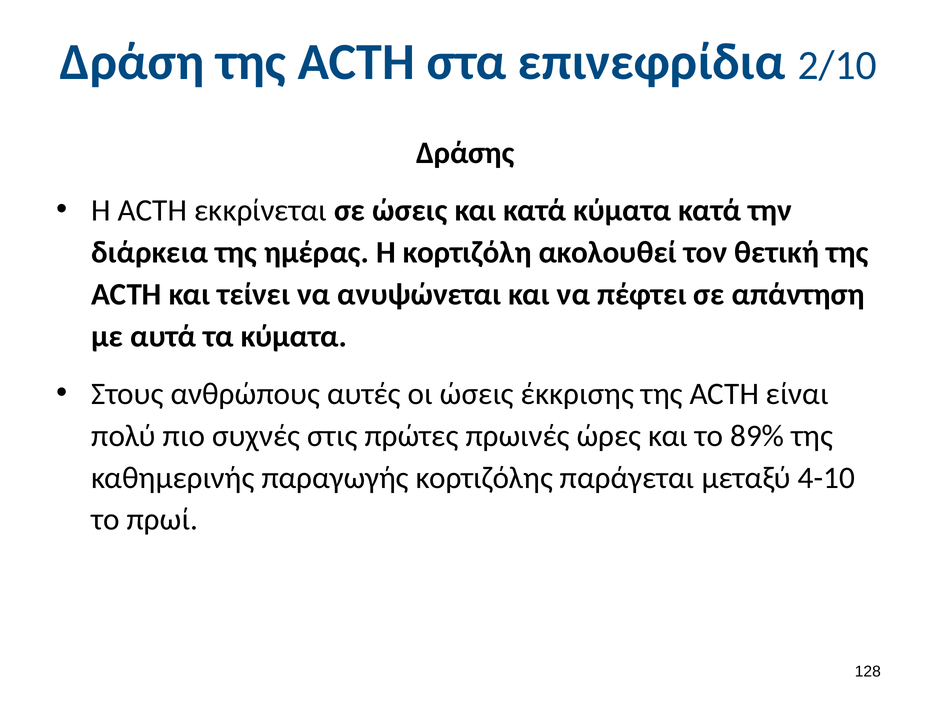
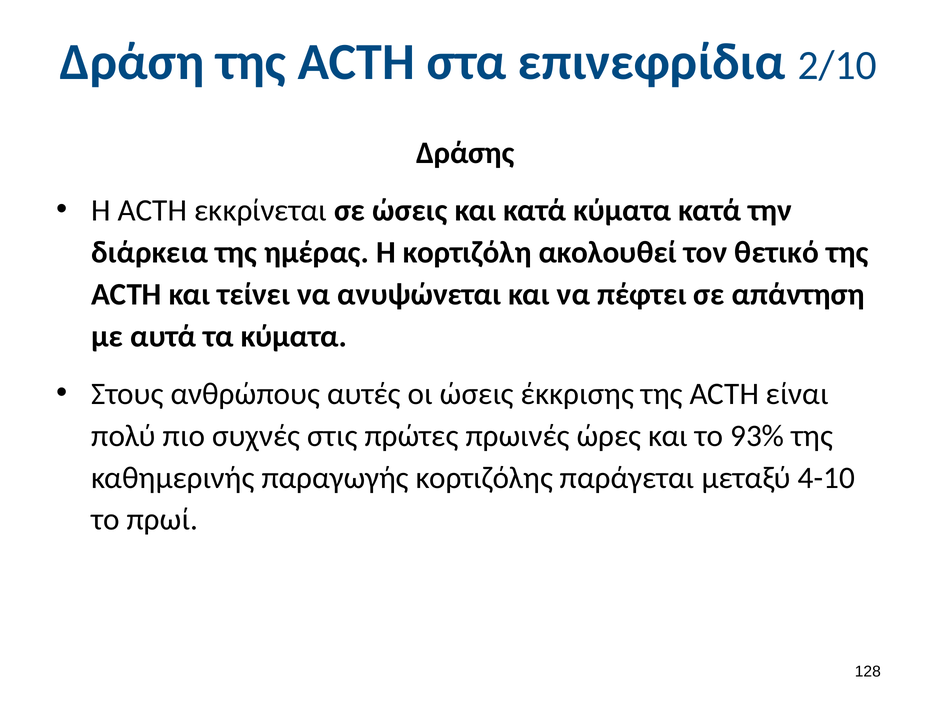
θετική: θετική -> θετικό
89%: 89% -> 93%
